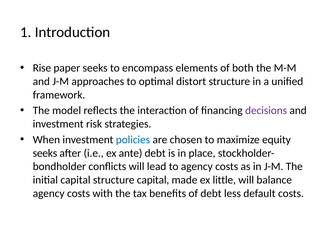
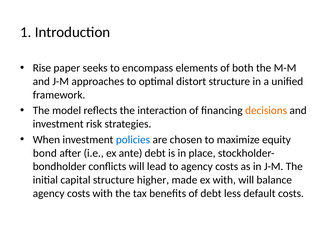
decisions colour: purple -> orange
seeks at (45, 153): seeks -> bond
structure capital: capital -> higher
ex little: little -> with
